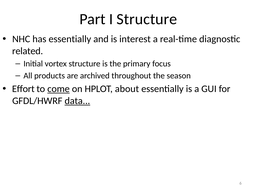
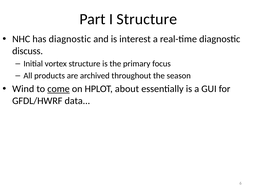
has essentially: essentially -> diagnostic
related: related -> discuss
Effort: Effort -> Wind
data underline: present -> none
